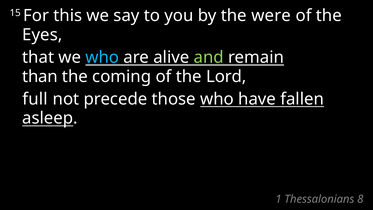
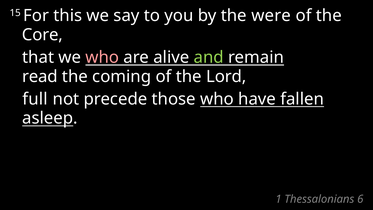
Eyes: Eyes -> Core
who at (102, 57) colour: light blue -> pink
than: than -> read
8: 8 -> 6
